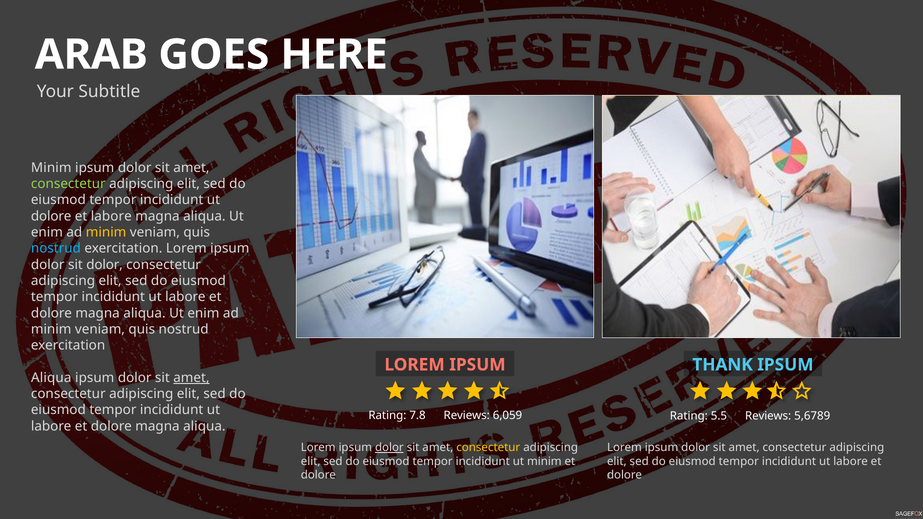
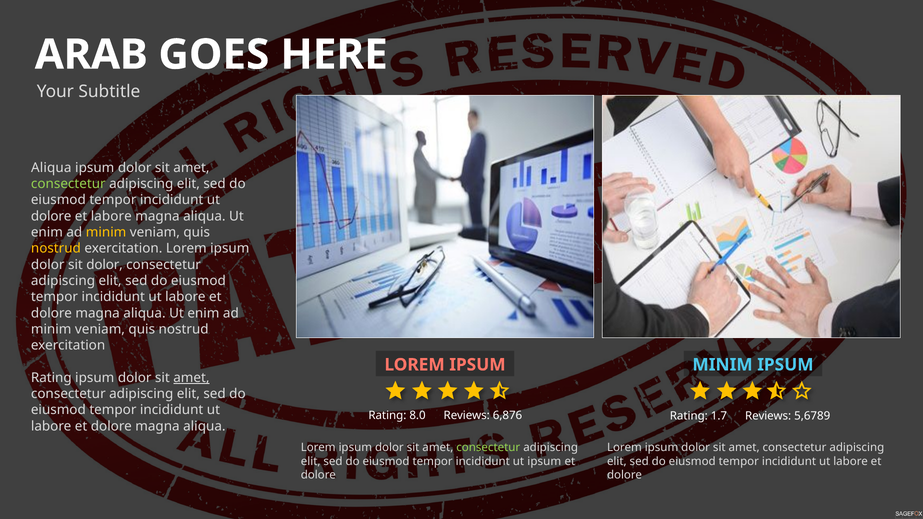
Minim at (51, 168): Minim -> Aliqua
nostrud at (56, 249) colour: light blue -> yellow
THANK at (723, 365): THANK -> MINIM
Aliqua at (51, 378): Aliqua -> Rating
7.8: 7.8 -> 8.0
6,059: 6,059 -> 6,876
5.5: 5.5 -> 1.7
dolor at (389, 448) underline: present -> none
consectetur at (488, 448) colour: yellow -> light green
ut minim: minim -> ipsum
